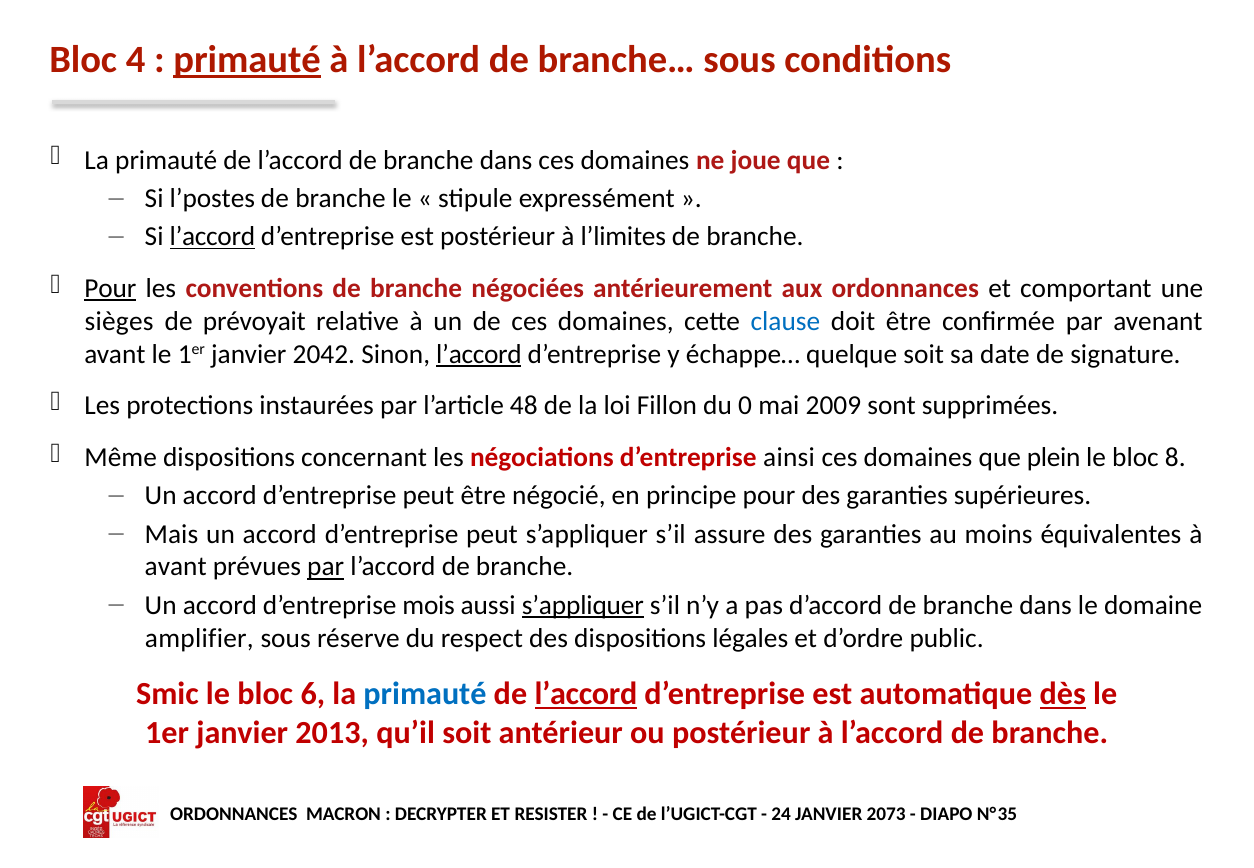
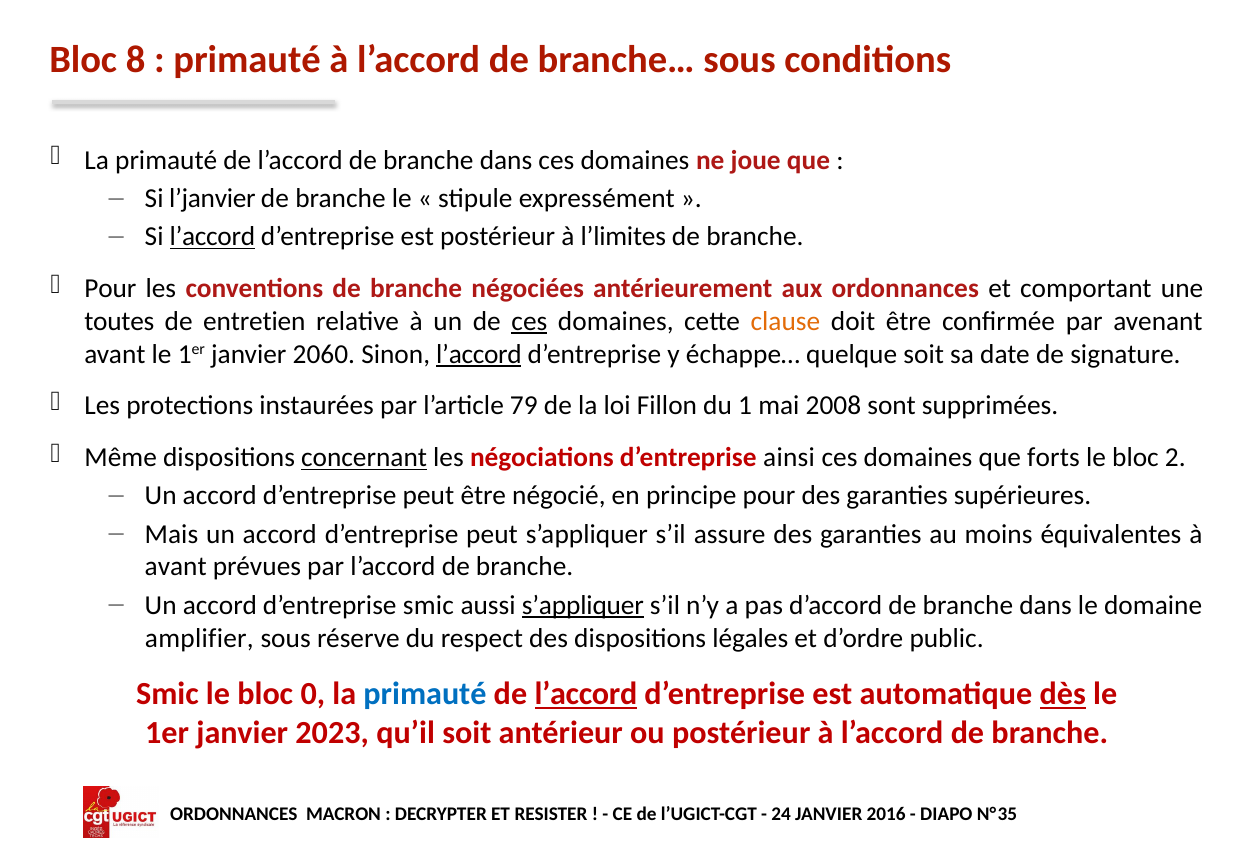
4: 4 -> 8
primauté at (247, 60) underline: present -> none
l’postes: l’postes -> l’janvier
Pour at (110, 289) underline: present -> none
sièges: sièges -> toutes
prévoyait: prévoyait -> entretien
ces at (529, 321) underline: none -> present
clause colour: blue -> orange
2042: 2042 -> 2060
48: 48 -> 79
0: 0 -> 1
2009: 2009 -> 2008
concernant underline: none -> present
plein: plein -> forts
8: 8 -> 2
par at (326, 567) underline: present -> none
d’entreprise mois: mois -> smic
6: 6 -> 0
2013: 2013 -> 2023
2073: 2073 -> 2016
